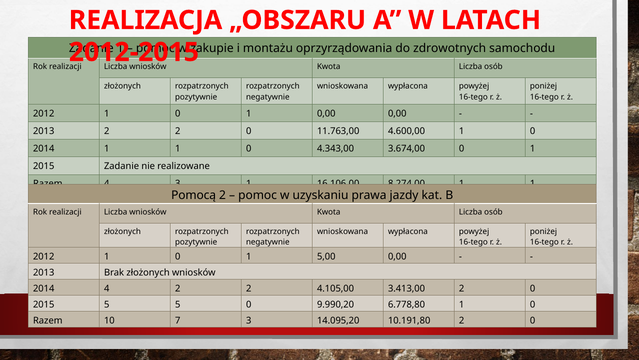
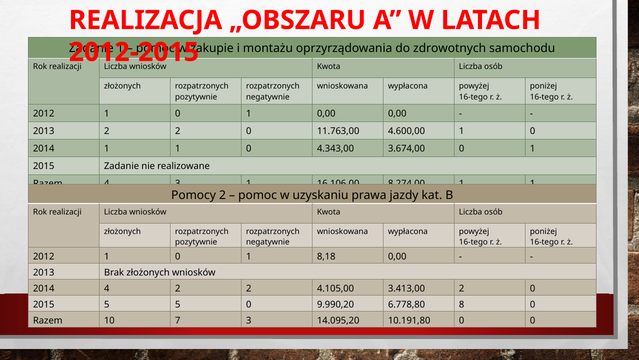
Pomocą: Pomocą -> Pomocy
5,00: 5,00 -> 8,18
6.778,80 1: 1 -> 8
10.191,80 2: 2 -> 0
